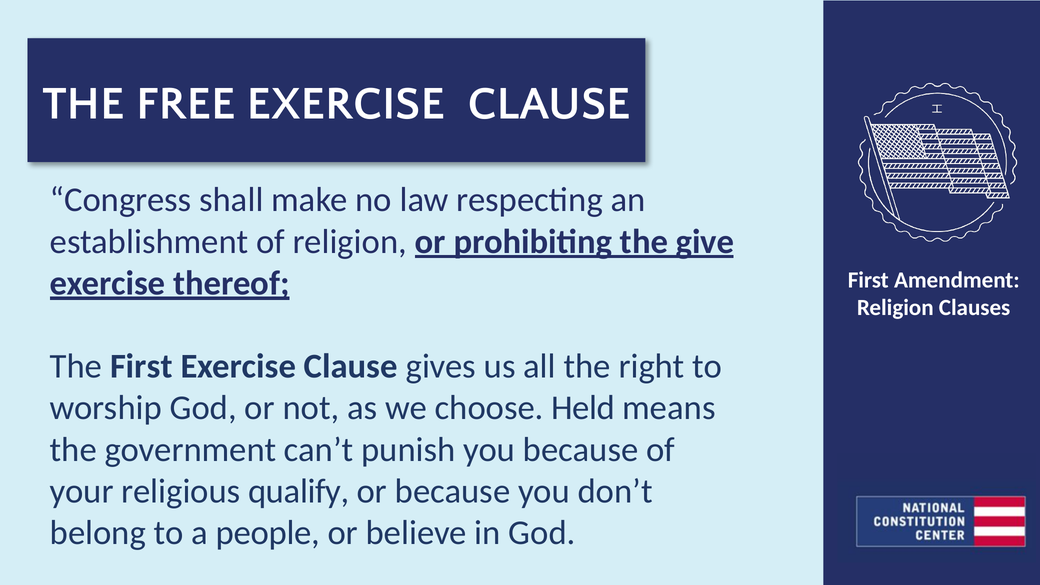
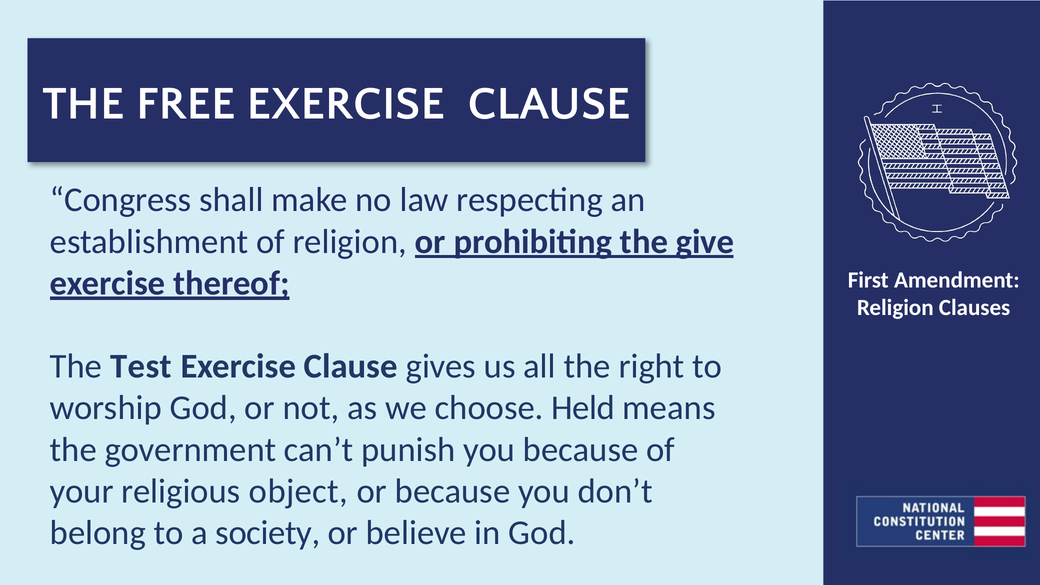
The First: First -> Test
qualify: qualify -> object
people: people -> society
